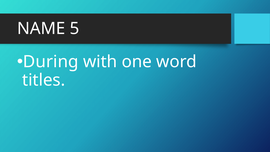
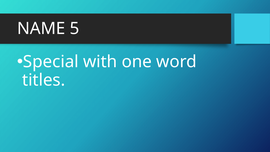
During: During -> Special
